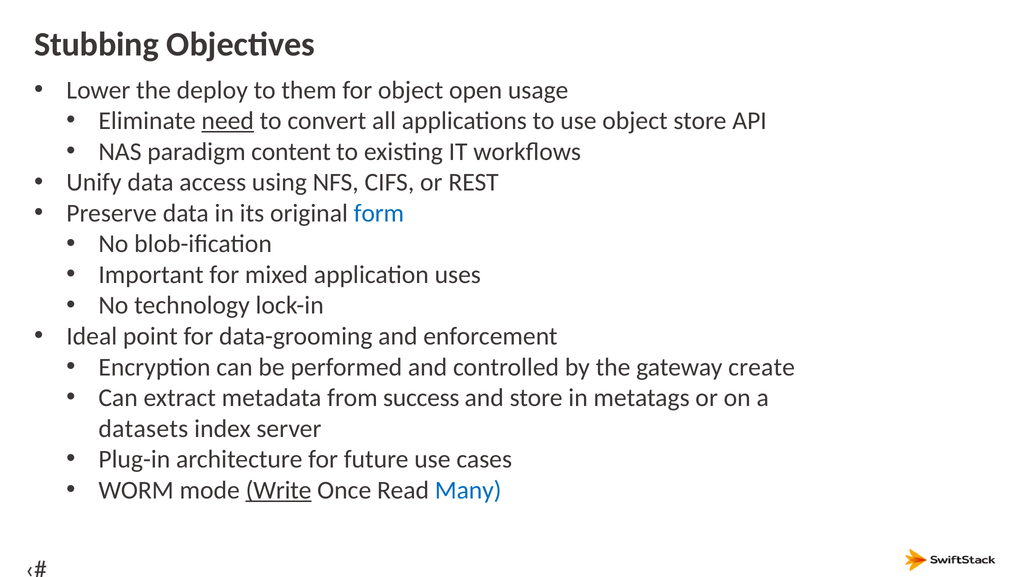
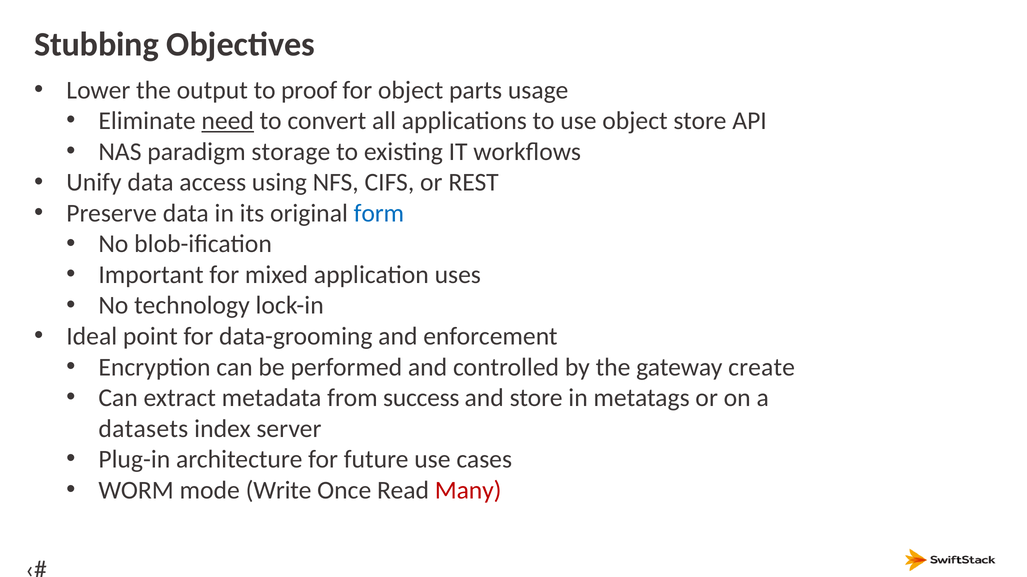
deploy: deploy -> output
them: them -> proof
open: open -> parts
content: content -> storage
Write underline: present -> none
Many colour: blue -> red
